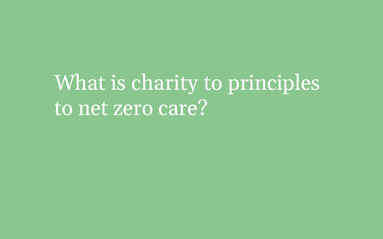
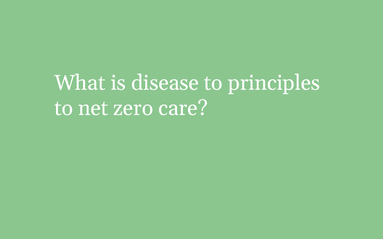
charity: charity -> disease
